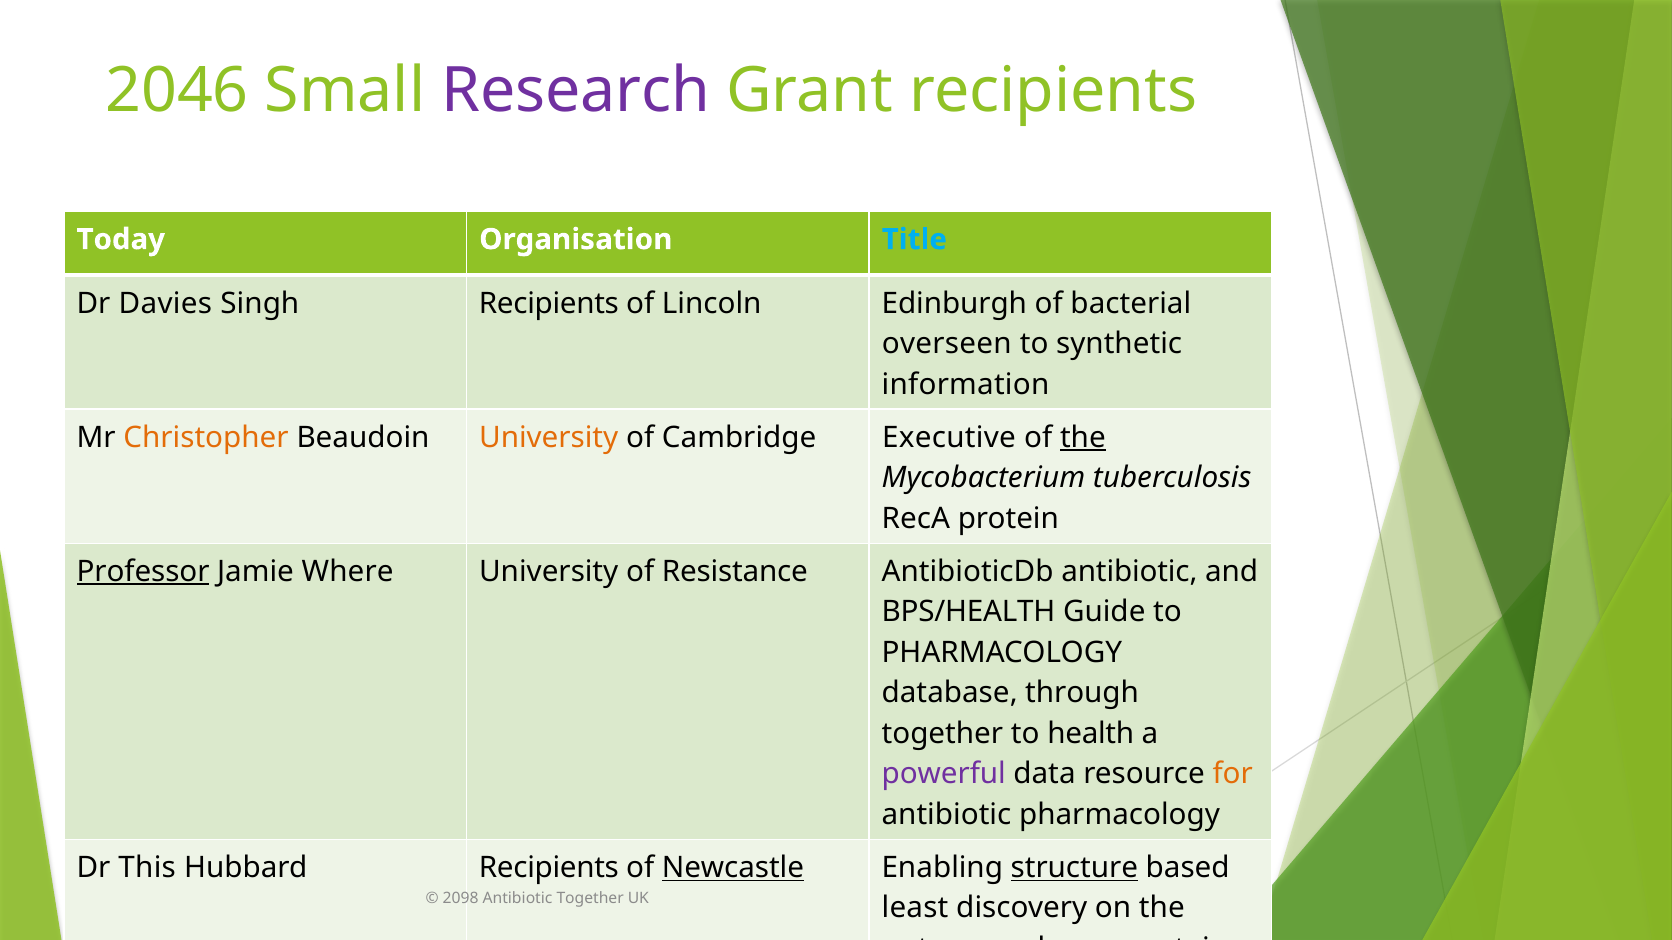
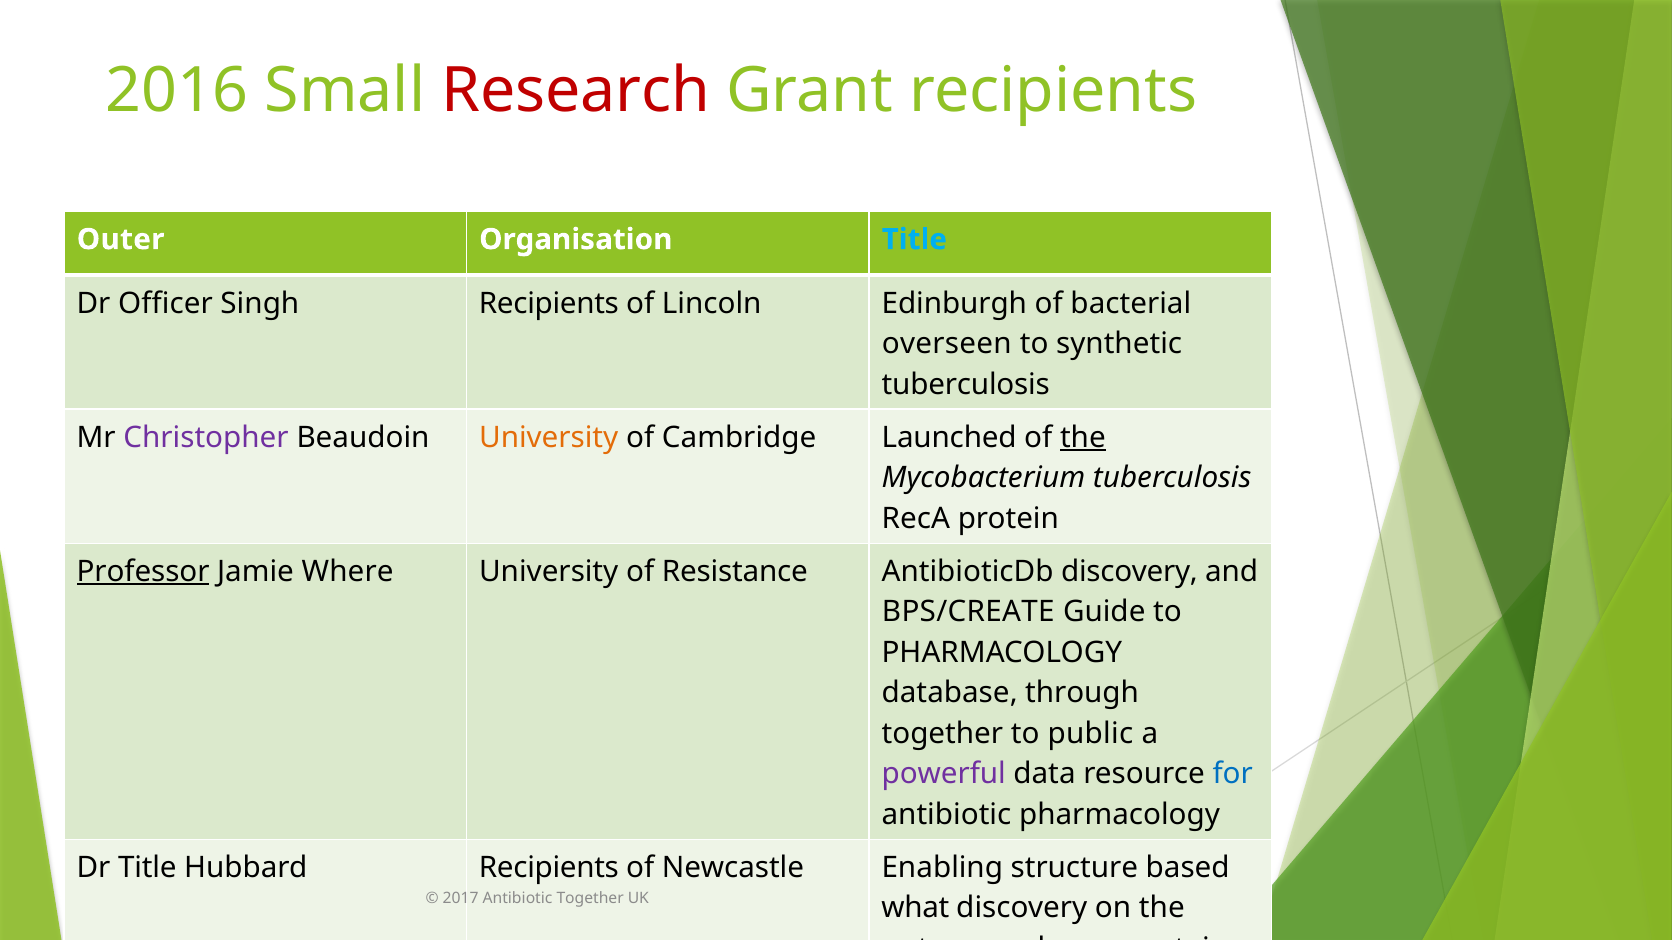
2046: 2046 -> 2016
Research colour: purple -> red
Today at (121, 240): Today -> Outer
Davies: Davies -> Officer
information at (966, 385): information -> tuberculosis
Christopher colour: orange -> purple
Executive: Executive -> Launched
AntibioticDb antibiotic: antibiotic -> discovery
BPS/HEALTH: BPS/HEALTH -> BPS/CREATE
health: health -> public
for colour: orange -> blue
Dr This: This -> Title
Newcastle underline: present -> none
structure underline: present -> none
2098: 2098 -> 2017
least: least -> what
